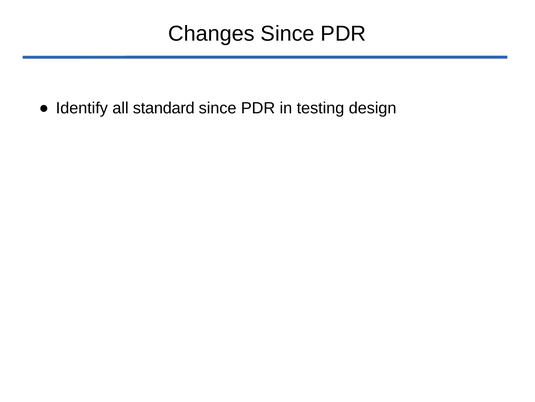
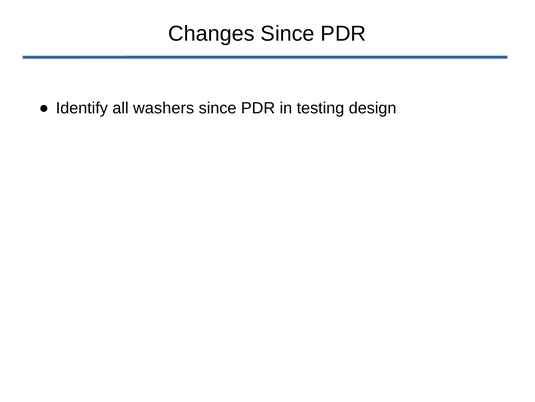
standard: standard -> washers
